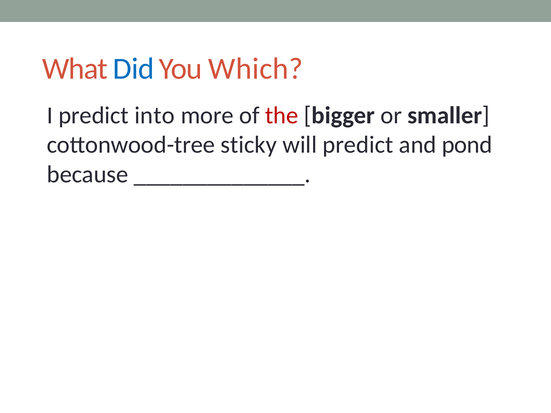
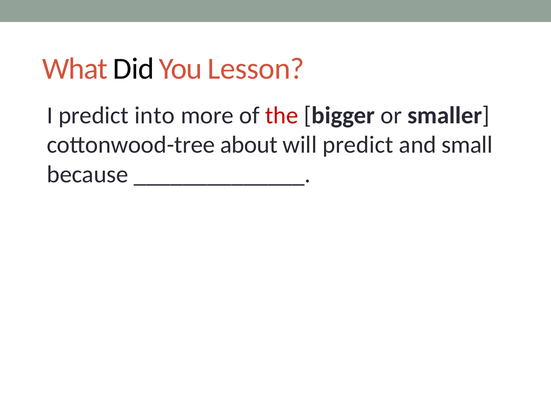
Did colour: blue -> black
Which: Which -> Lesson
sticky: sticky -> about
pond: pond -> small
